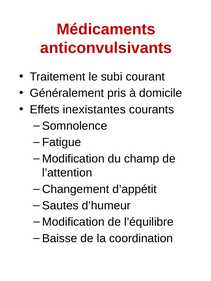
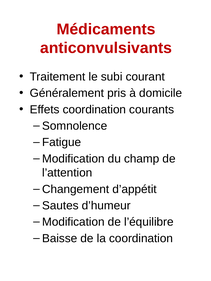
Effets inexistantes: inexistantes -> coordination
